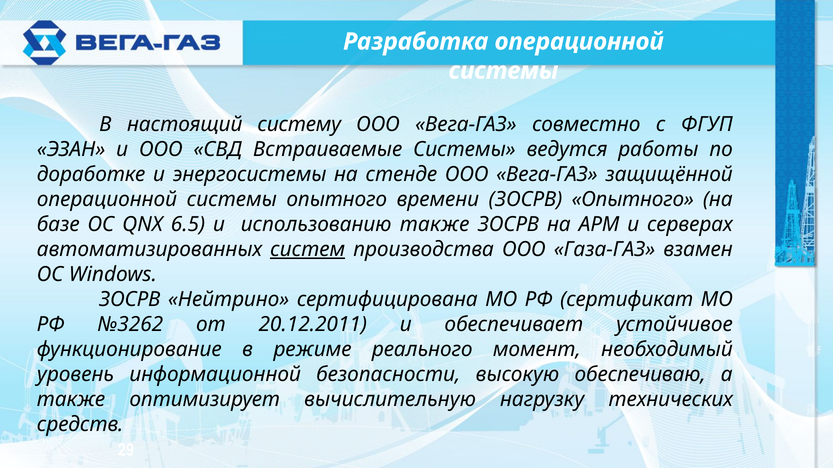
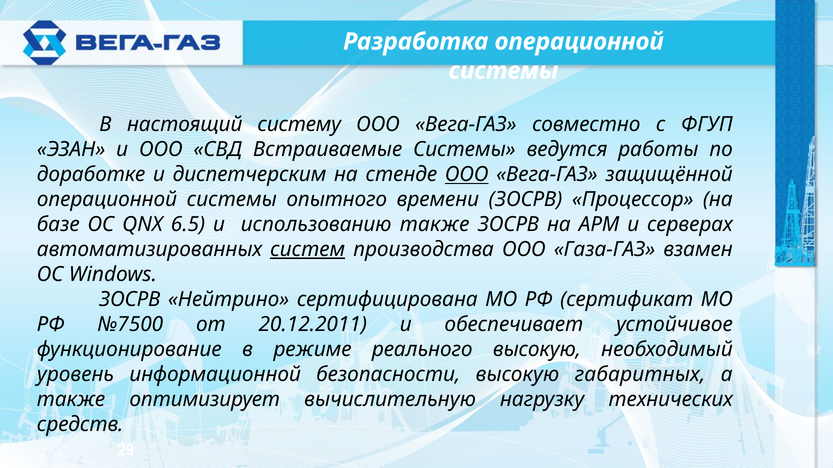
энергосистемы: энергосистемы -> диспетчерским
ООО at (467, 175) underline: none -> present
ЗОСРВ Опытного: Опытного -> Процессор
№3262: №3262 -> №7500
реального момент: момент -> высокую
обеспечиваю: обеспечиваю -> габаритных
